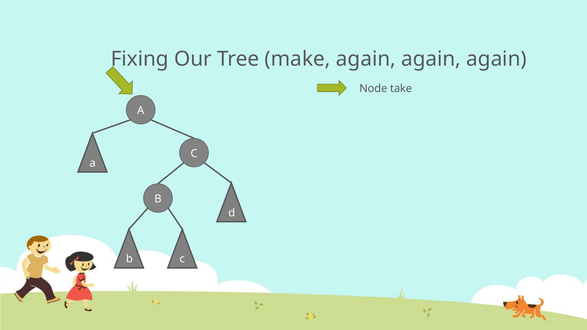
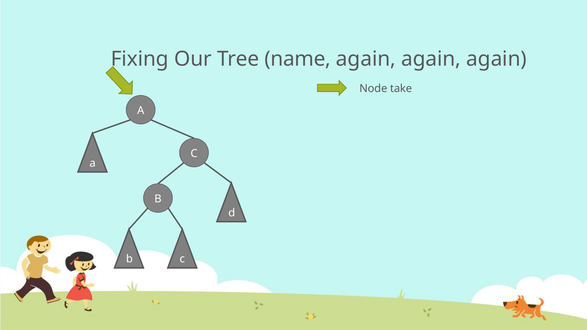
make: make -> name
